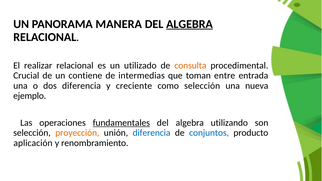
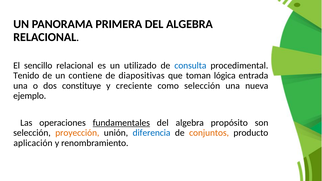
MANERA: MANERA -> PRIMERA
ALGEBRA at (189, 24) underline: present -> none
realizar: realizar -> sencillo
consulta colour: orange -> blue
Crucial: Crucial -> Tenido
intermedias: intermedias -> diapositivas
entre: entre -> lógica
dos diferencia: diferencia -> constituye
utilizando: utilizando -> propósito
conjuntos colour: blue -> orange
